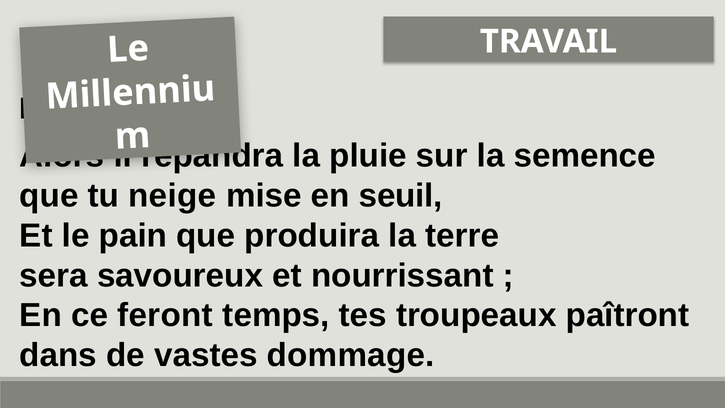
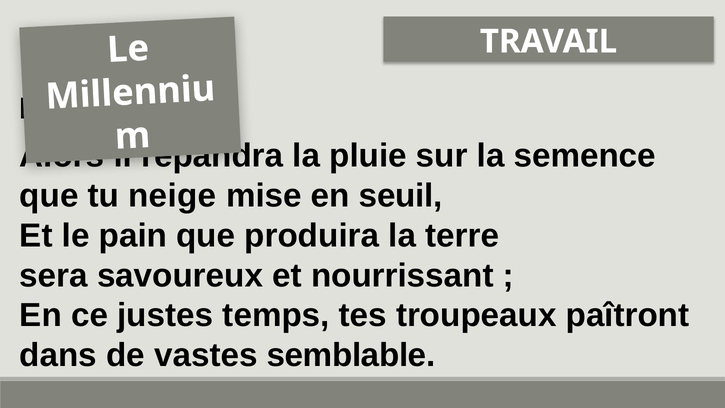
feront: feront -> justes
dommage: dommage -> semblable
